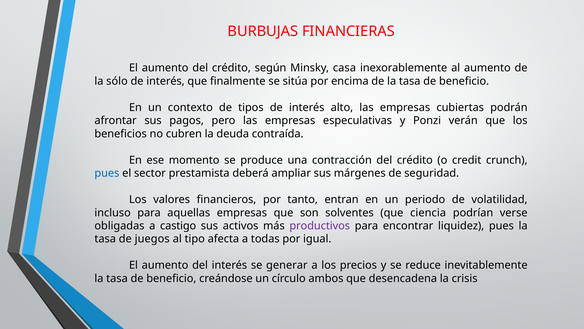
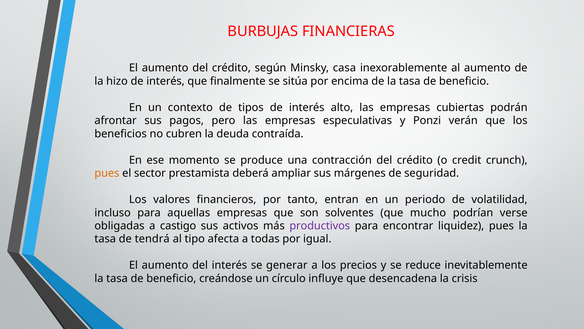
sólo: sólo -> hizo
pues at (107, 173) colour: blue -> orange
ciencia: ciencia -> mucho
juegos: juegos -> tendrá
ambos: ambos -> influye
